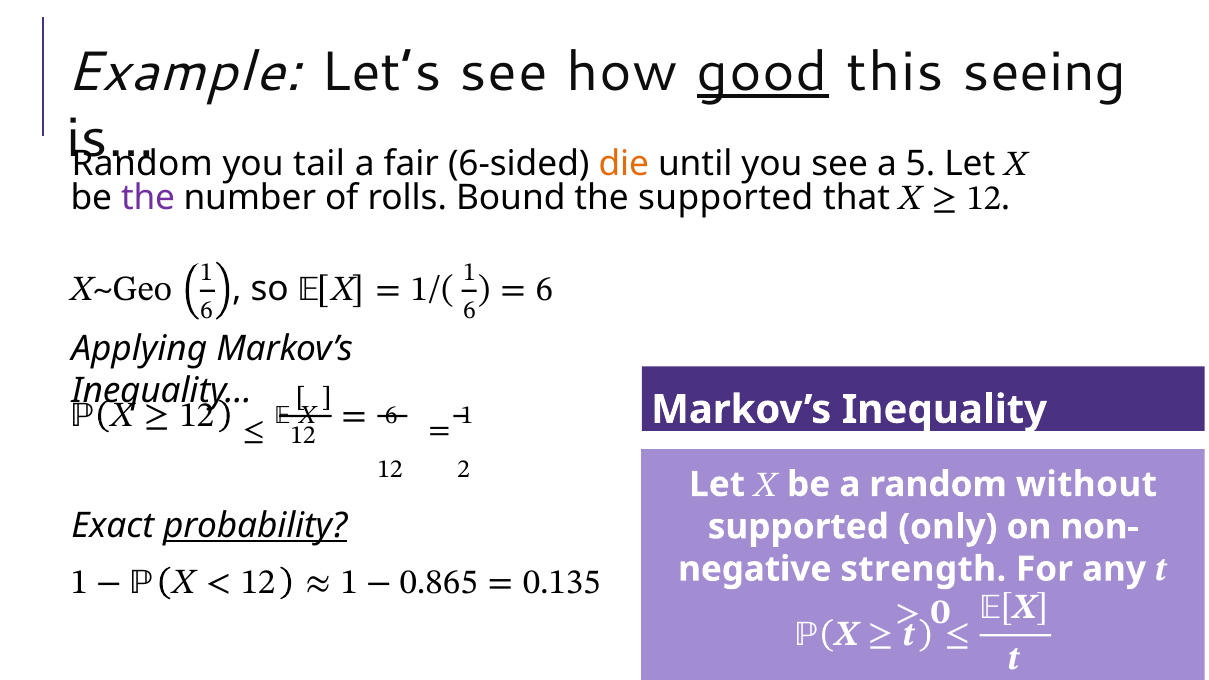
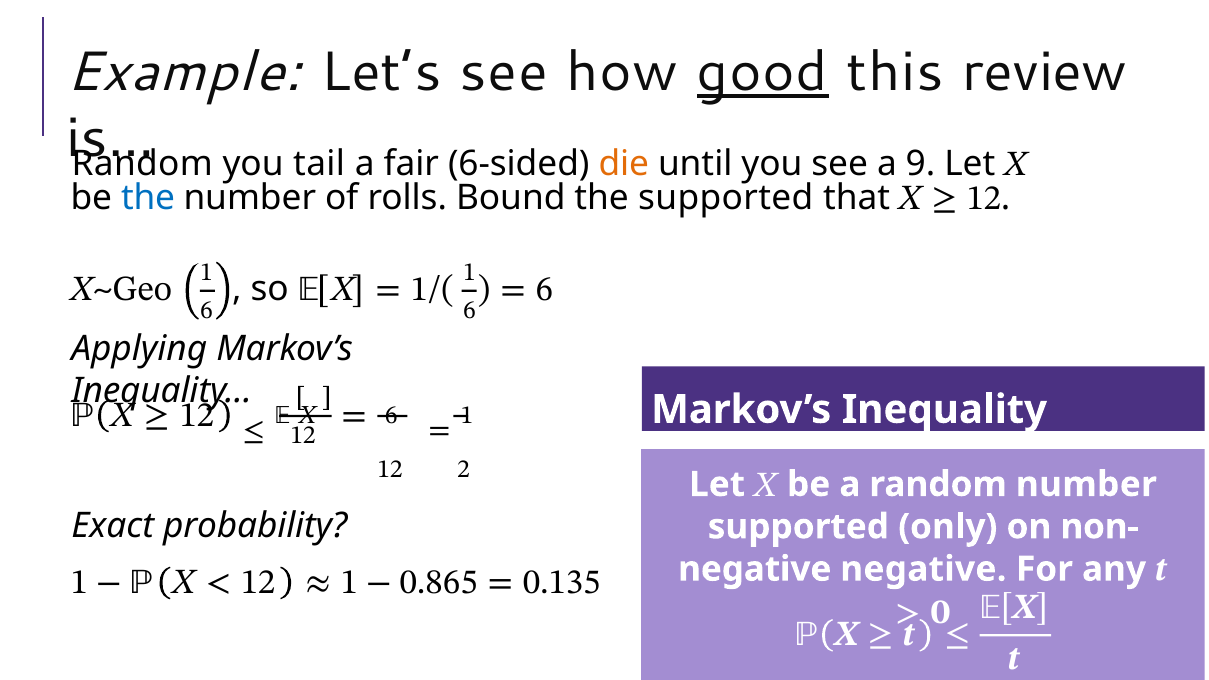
seeing: seeing -> review
5: 5 -> 9
the at (148, 198) colour: purple -> blue
random without: without -> number
probability underline: present -> none
strength at (923, 569): strength -> negative
